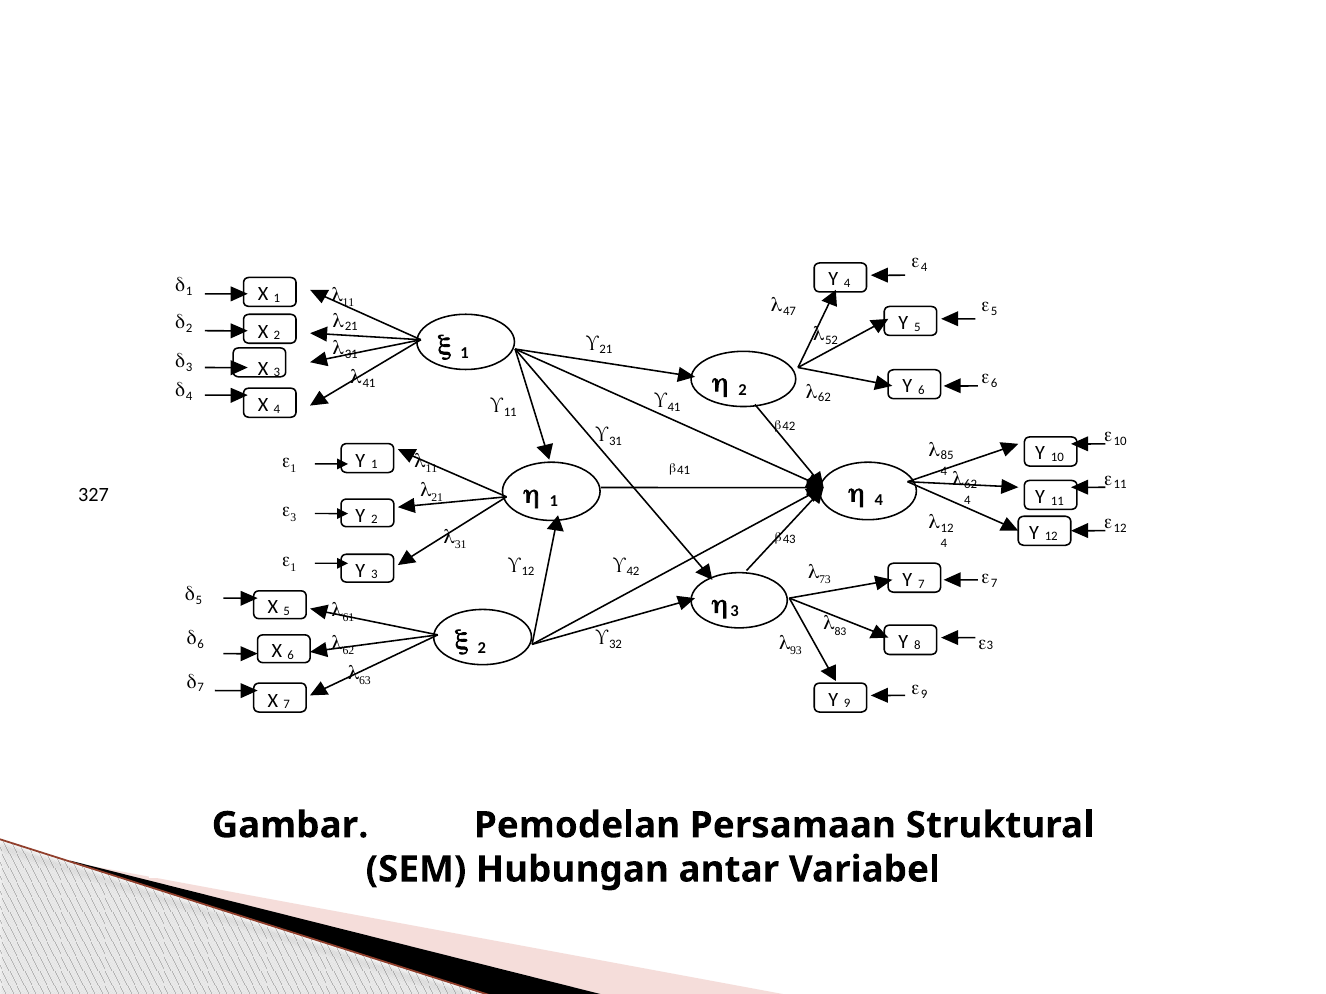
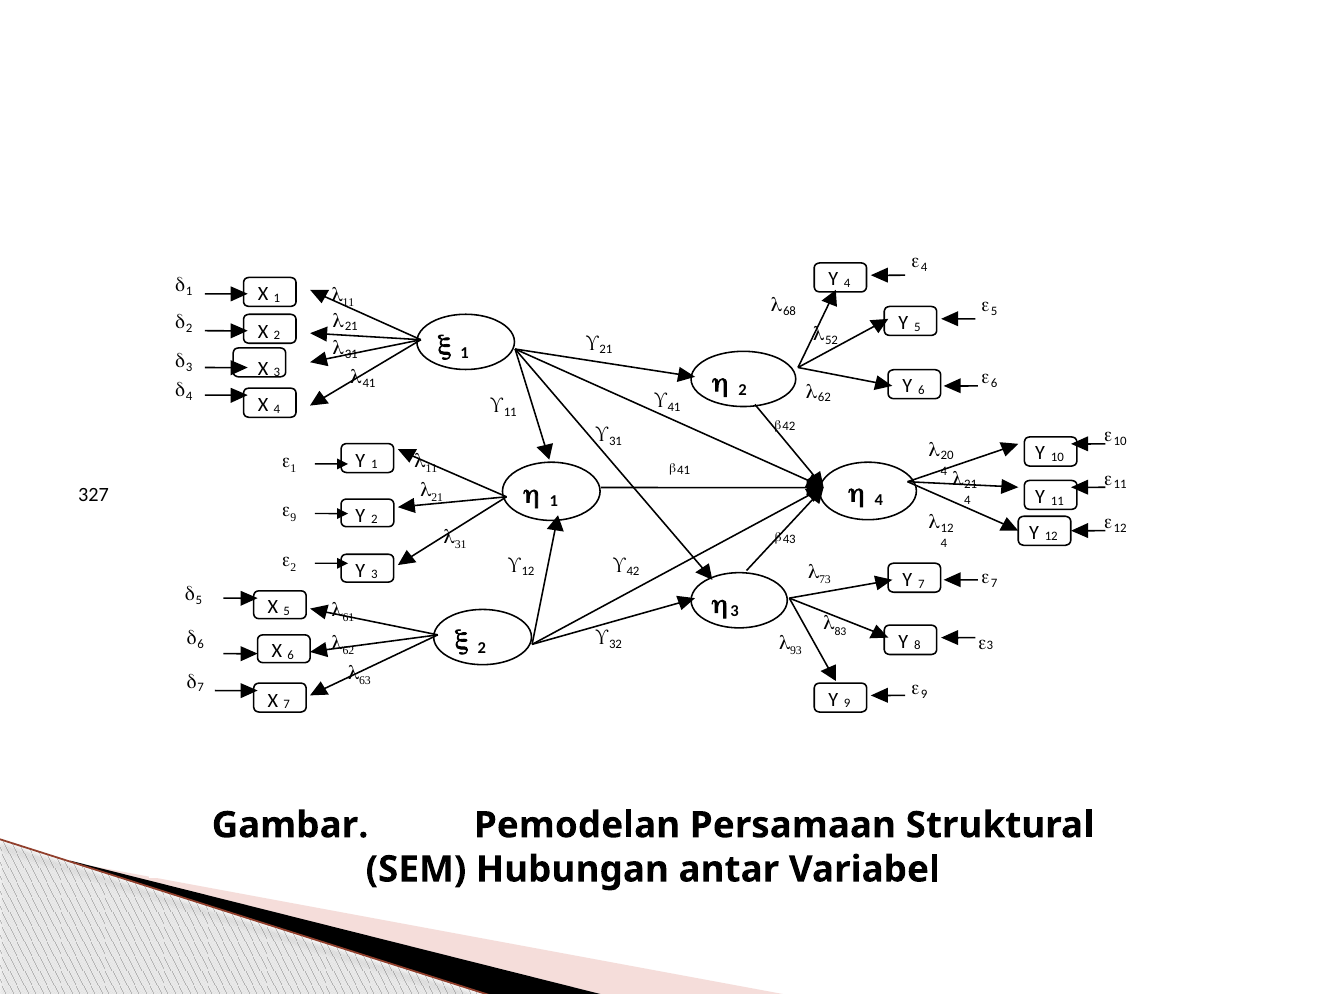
47: 47 -> 68
85: 85 -> 20
4 l 62: 62 -> 21
3 at (293, 518): 3 -> 9
1 at (293, 568): 1 -> 2
